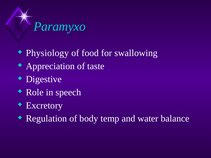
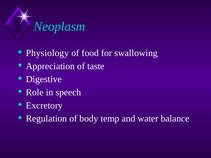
Paramyxo: Paramyxo -> Neoplasm
